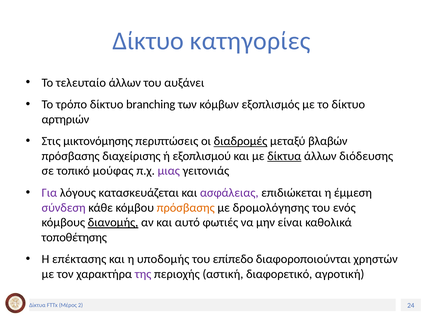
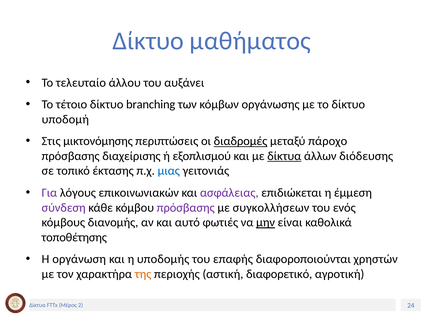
κατηγορίες: κατηγορίες -> μαθήματος
τελευταίο άλλων: άλλων -> άλλου
τρόπο: τρόπο -> τέτοιο
εξοπλισμός: εξοπλισμός -> οργάνωσης
αρτηριών: αρτηριών -> υποδομή
βλαβών: βλαβών -> πάροχο
μούφας: μούφας -> έκτασης
μιας colour: purple -> blue
κατασκευάζεται: κατασκευάζεται -> επικοινωνιακών
πρόσβασης at (186, 208) colour: orange -> purple
δρομολόγησης: δρομολόγησης -> συγκολλήσεων
διανομής underline: present -> none
μην underline: none -> present
επέκτασης: επέκτασης -> οργάνωση
επίπεδο: επίπεδο -> επαφής
της colour: purple -> orange
